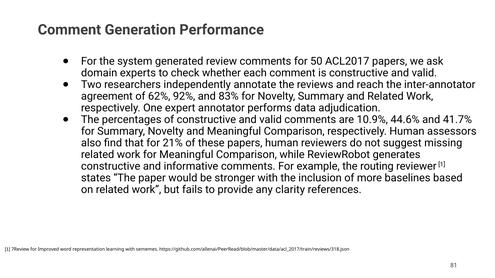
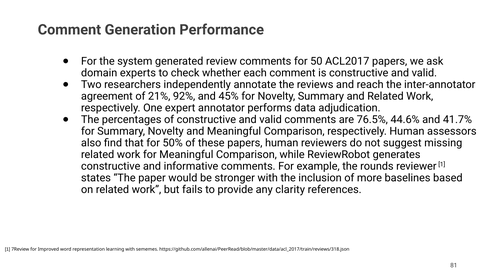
62%: 62% -> 21%
83%: 83% -> 45%
10.9%: 10.9% -> 76.5%
21%: 21% -> 50%
routing: routing -> rounds
